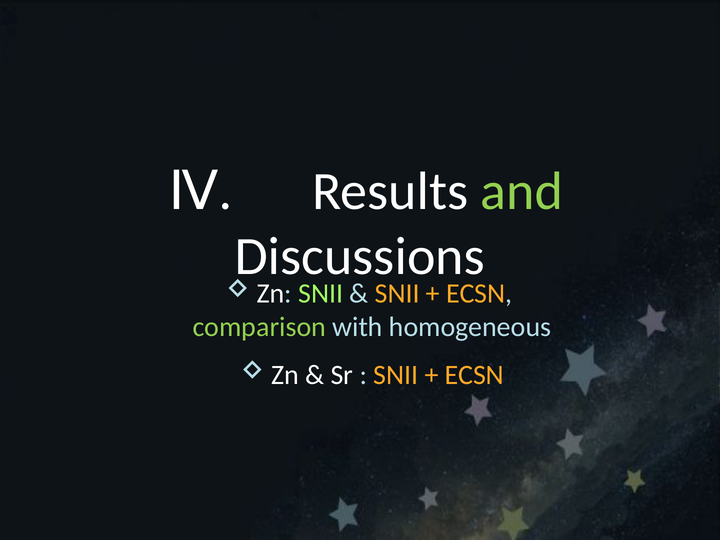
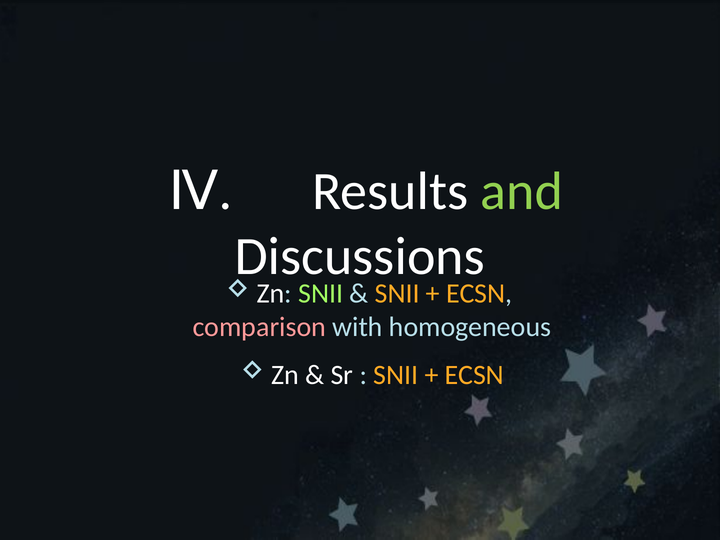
comparison colour: light green -> pink
